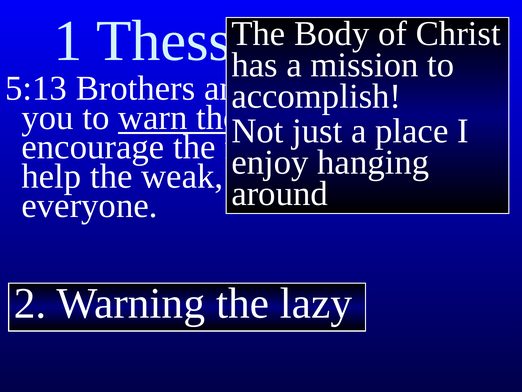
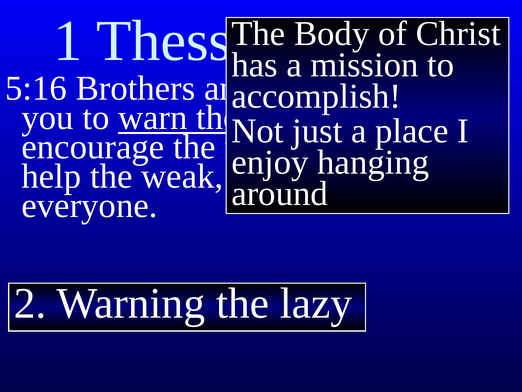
5:13: 5:13 -> 5:16
